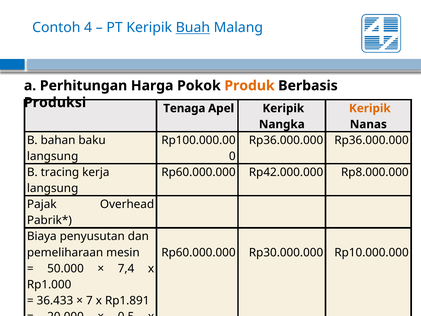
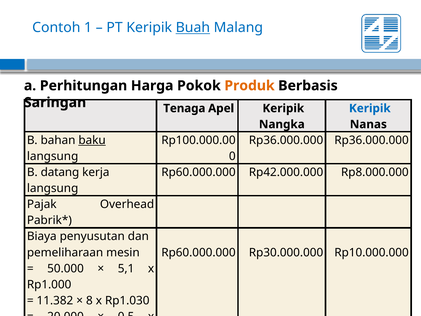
4: 4 -> 1
Produksi: Produksi -> Saringan
Keripik at (370, 108) colour: orange -> blue
baku underline: none -> present
tracing: tracing -> datang
7,4: 7,4 -> 5,1
36.433: 36.433 -> 11.382
7: 7 -> 8
Rp1.891: Rp1.891 -> Rp1.030
